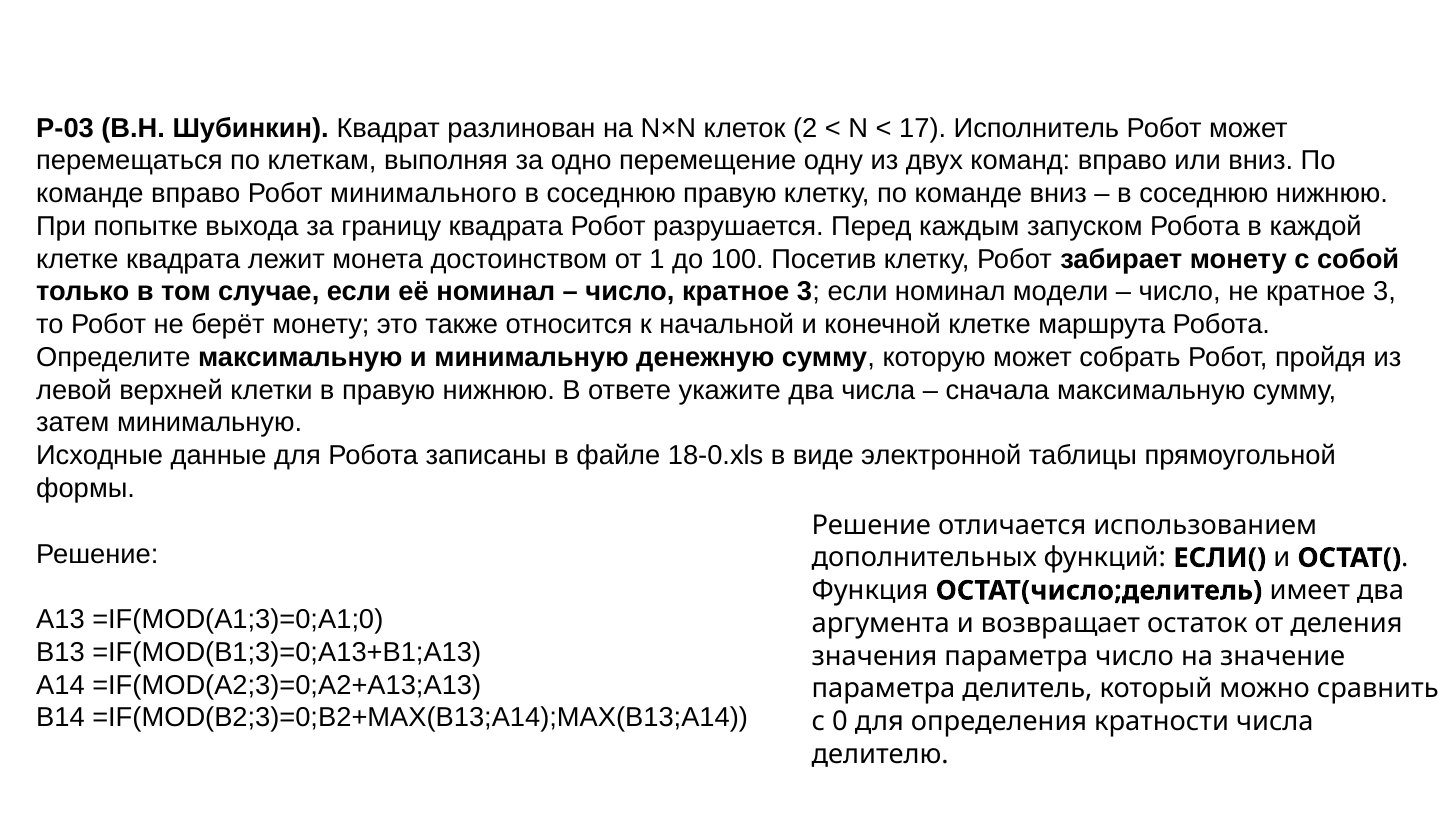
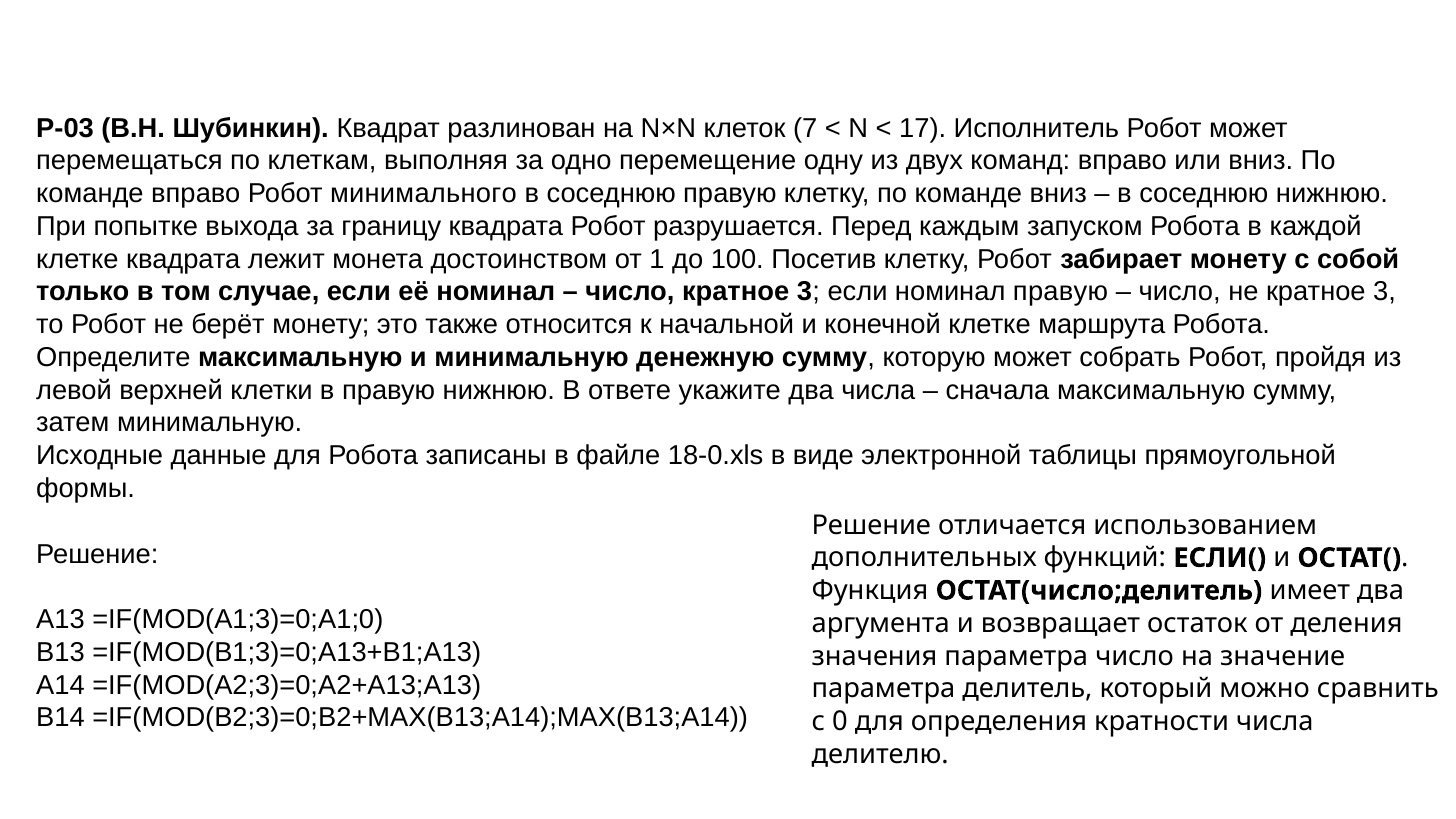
2: 2 -> 7
номинал модели: модели -> правую
